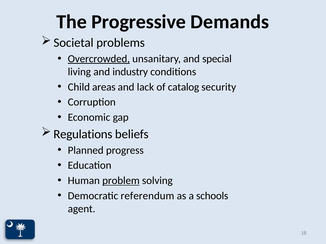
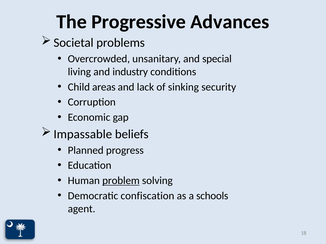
Demands: Demands -> Advances
Overcrowded underline: present -> none
catalog: catalog -> sinking
Regulations: Regulations -> Impassable
referendum: referendum -> confiscation
